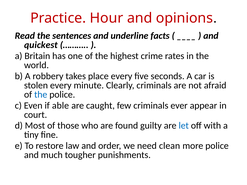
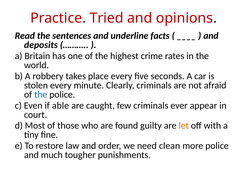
Hour: Hour -> Tried
quickest: quickest -> deposits
let colour: blue -> orange
